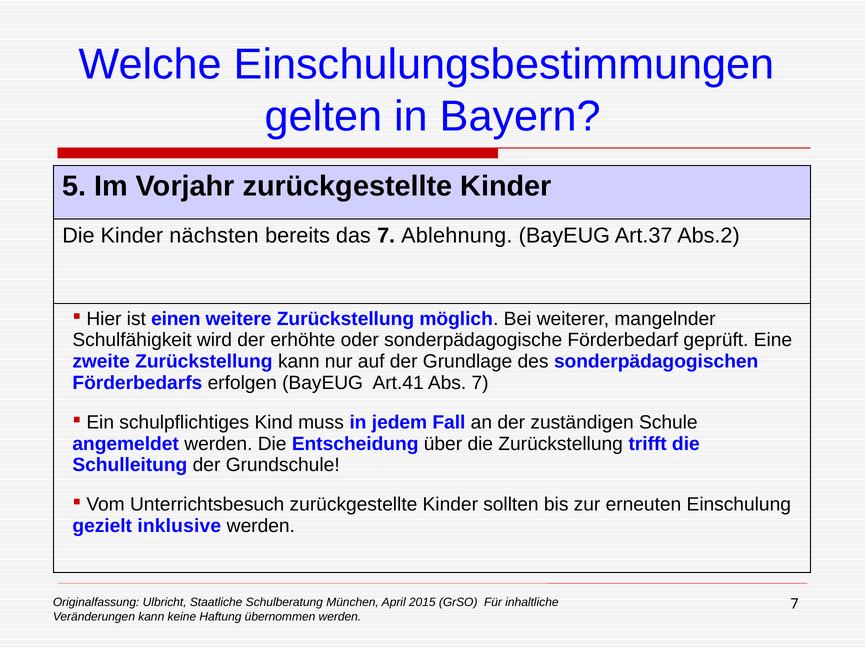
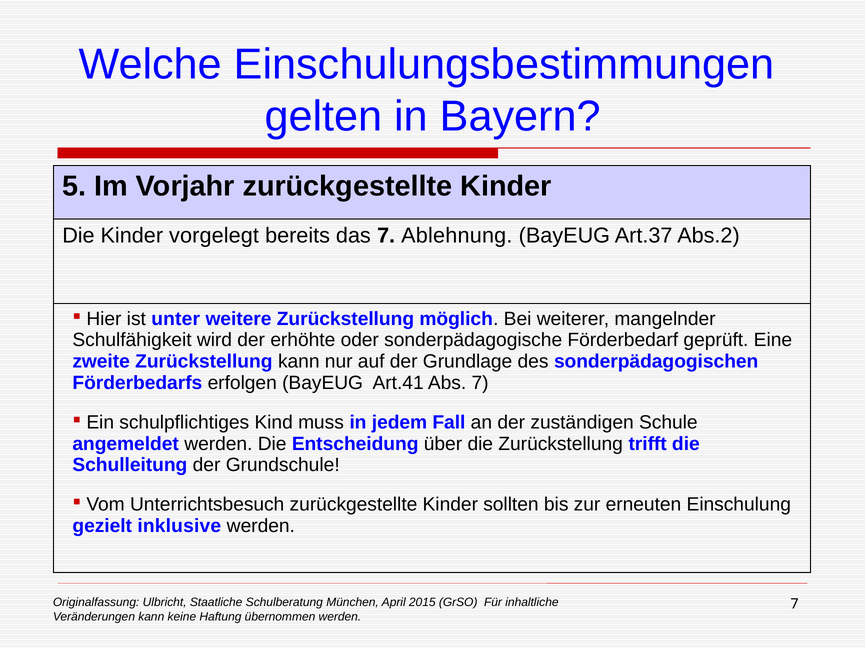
nächsten: nächsten -> vorgelegt
einen: einen -> unter
